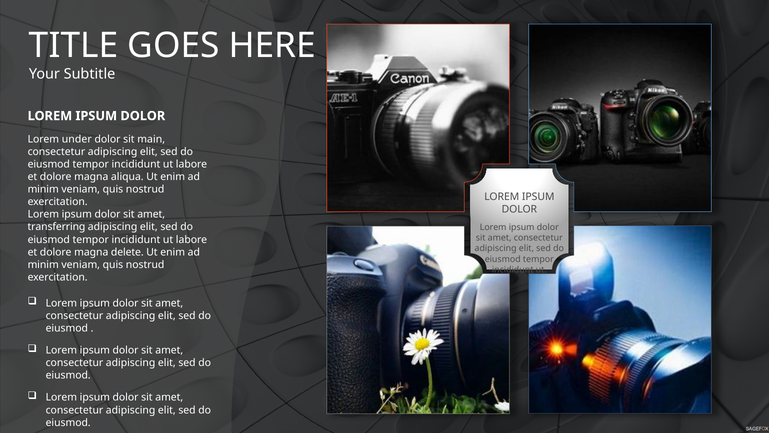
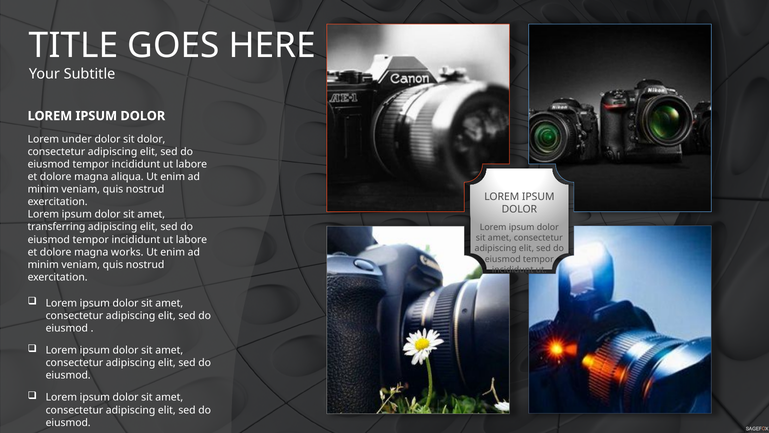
sit main: main -> dolor
delete: delete -> works
